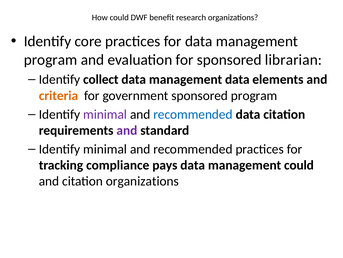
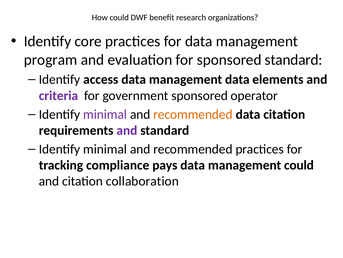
sponsored librarian: librarian -> standard
collect: collect -> access
criteria colour: orange -> purple
sponsored program: program -> operator
recommended at (193, 114) colour: blue -> orange
citation organizations: organizations -> collaboration
